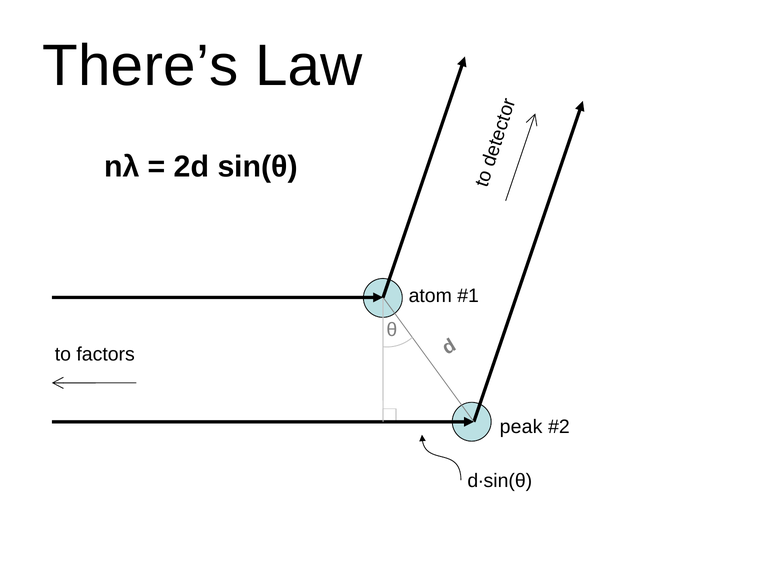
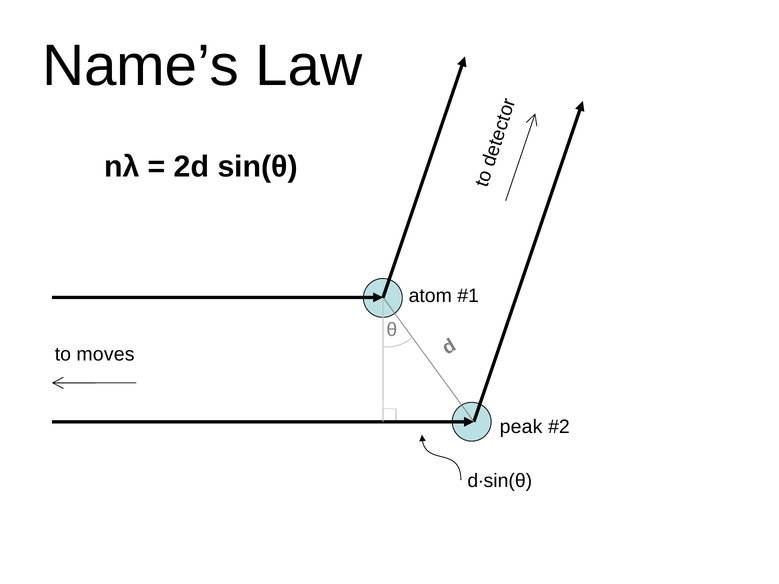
There’s: There’s -> Name’s
factors: factors -> moves
